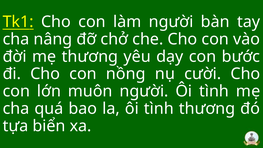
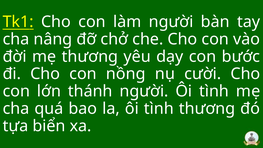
muôn: muôn -> thánh
